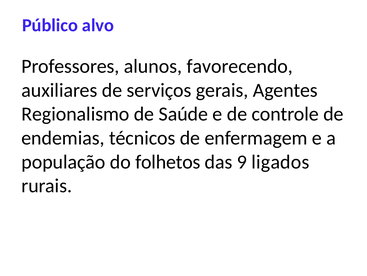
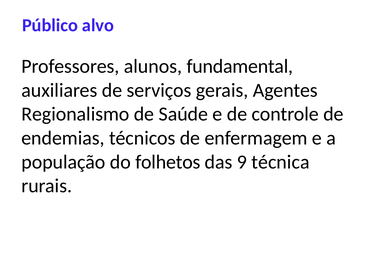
favorecendo: favorecendo -> fundamental
ligados: ligados -> técnica
